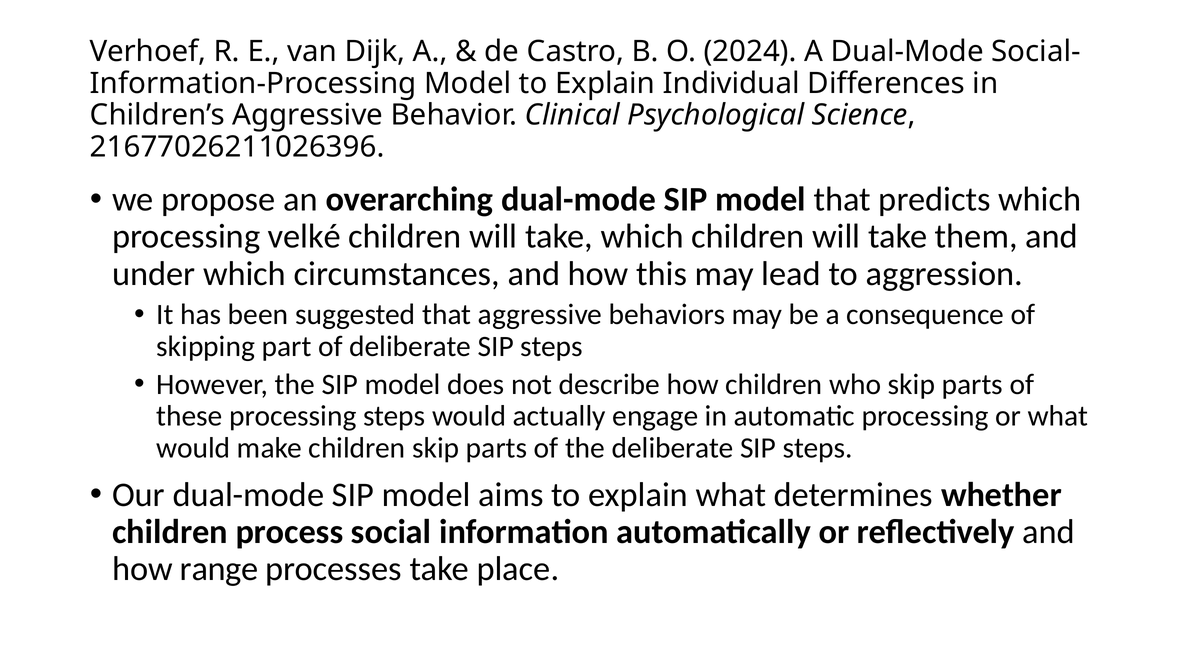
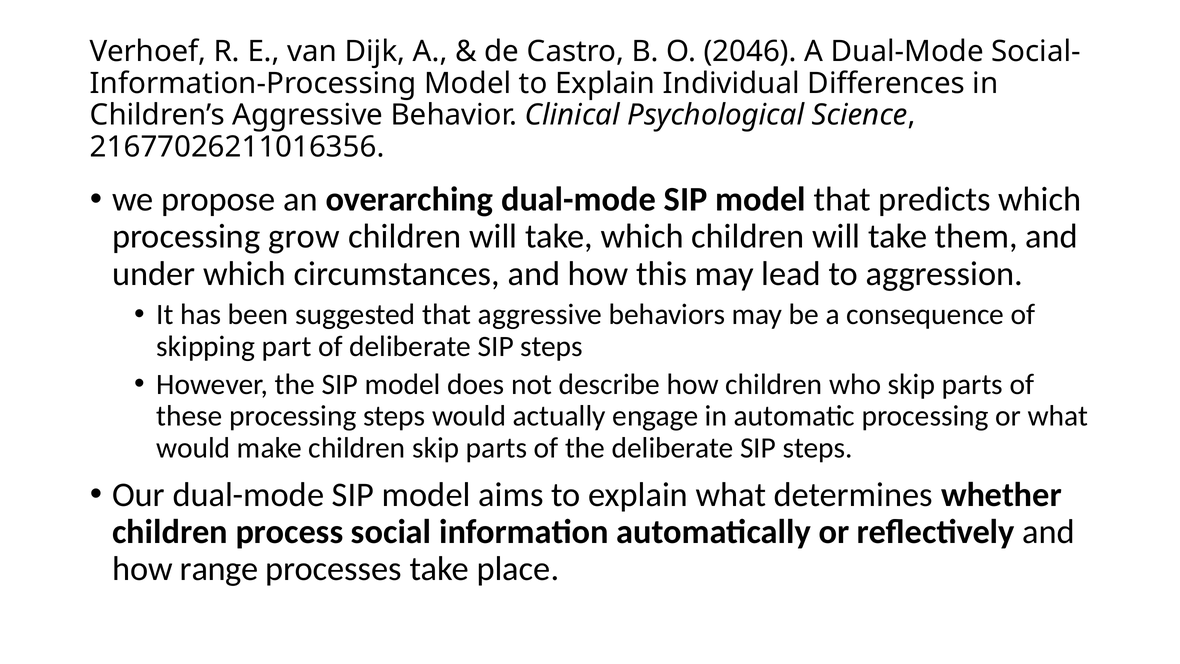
2024: 2024 -> 2046
21677026211026396: 21677026211026396 -> 21677026211016356
velké: velké -> grow
